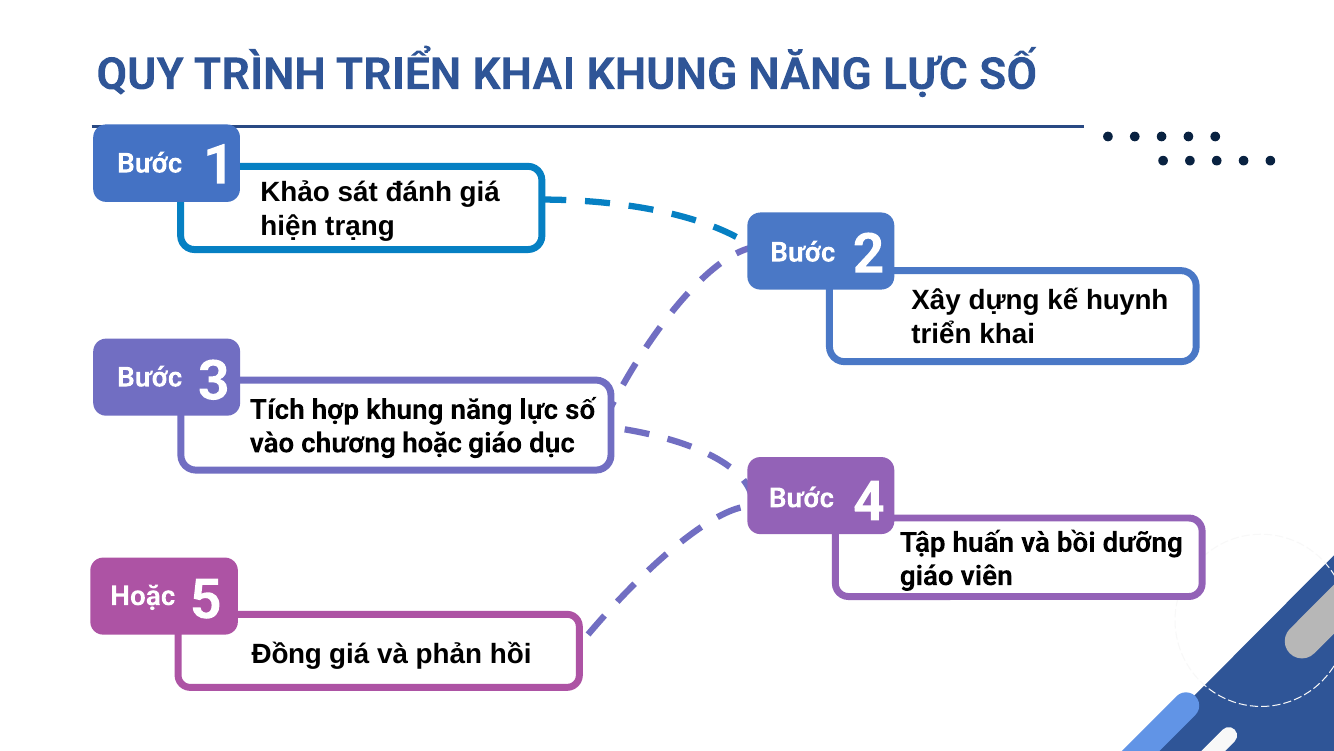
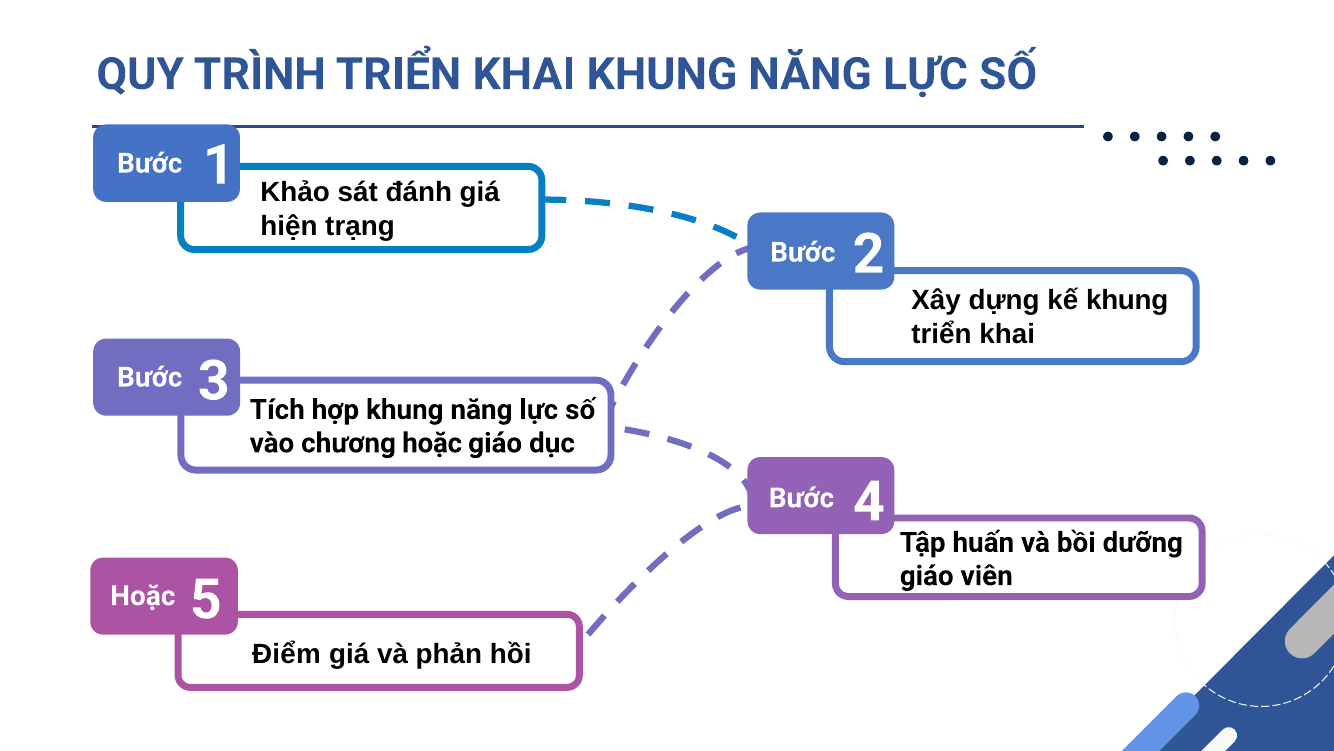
kế huynh: huynh -> khung
Đồng: Đồng -> Điểm
